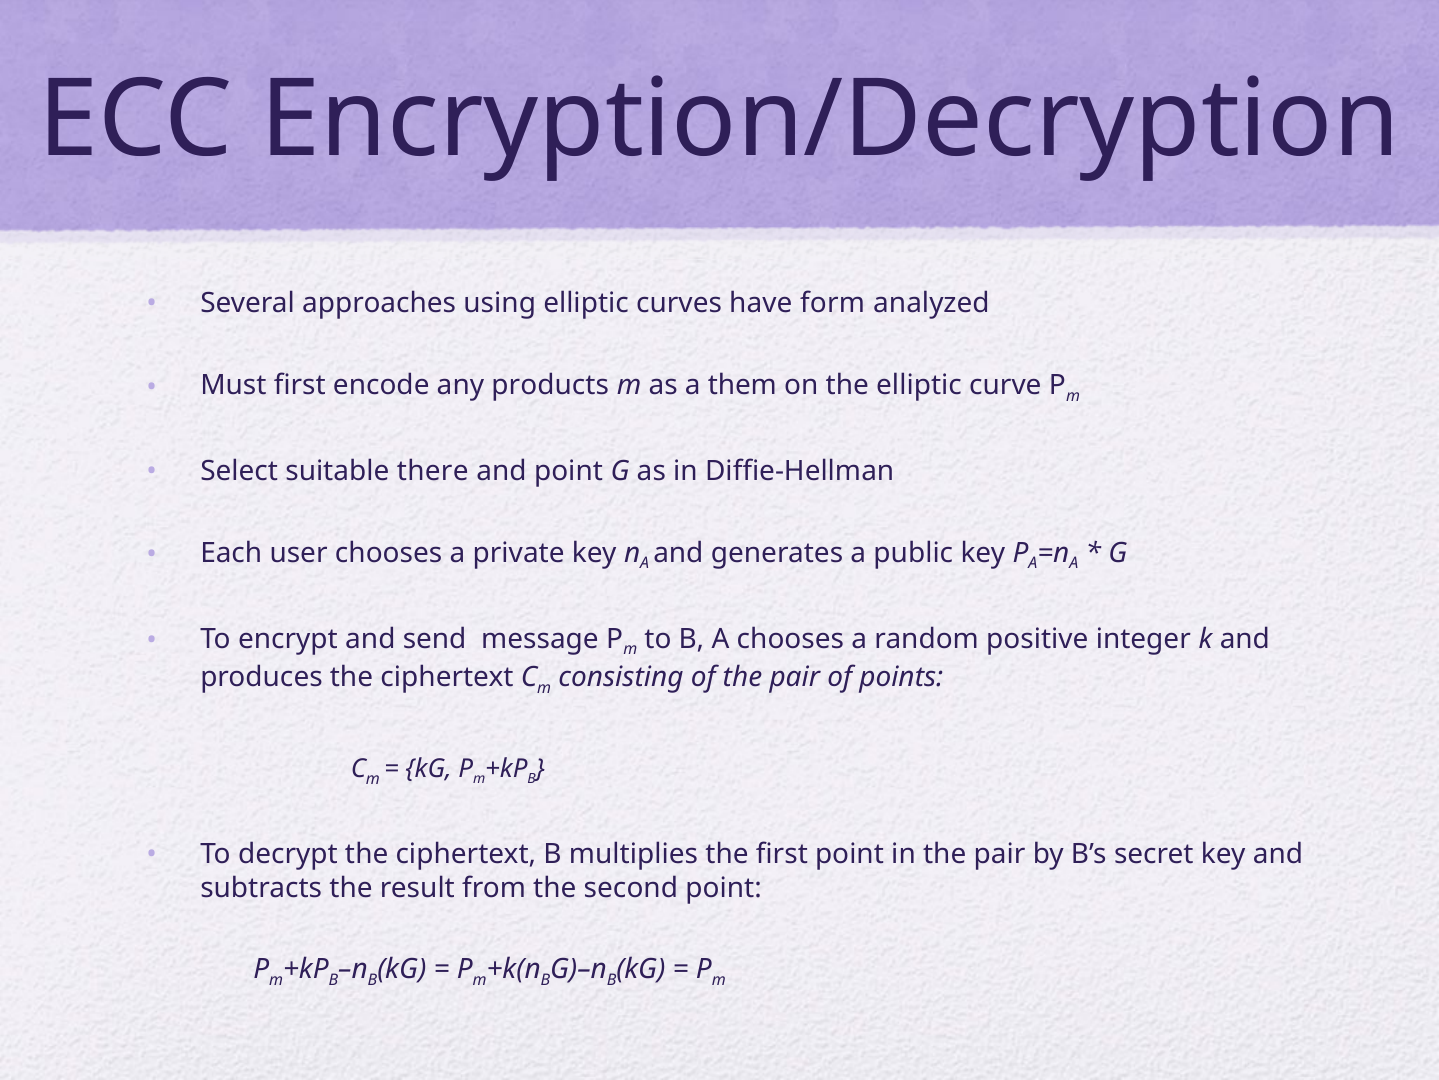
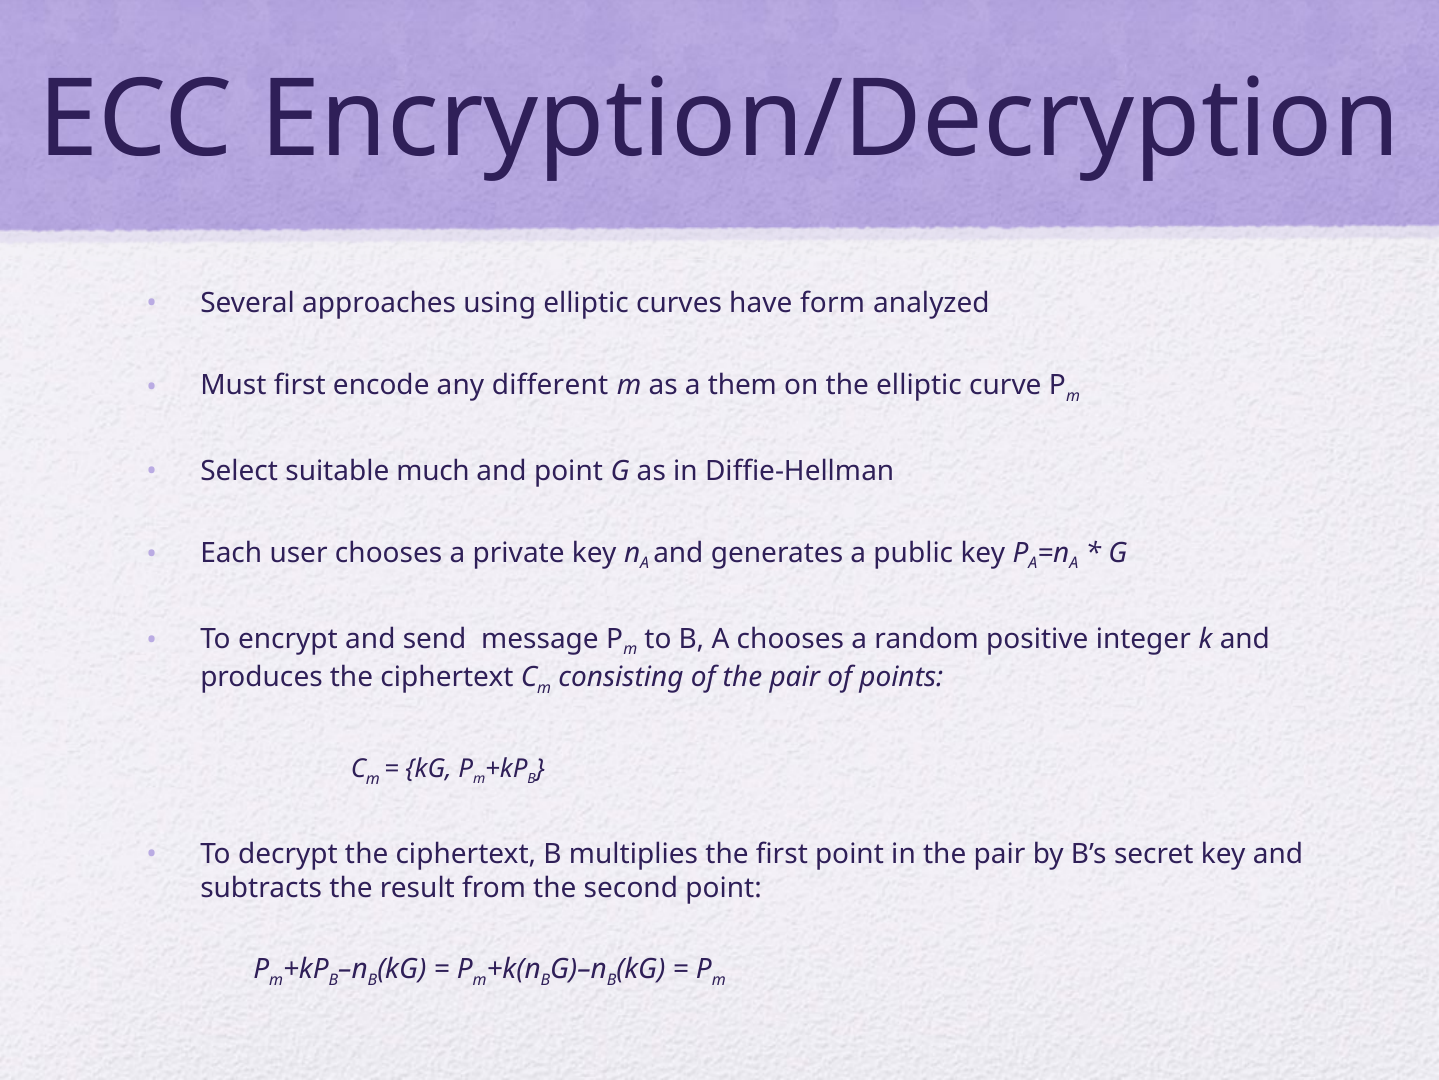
products: products -> different
there: there -> much
